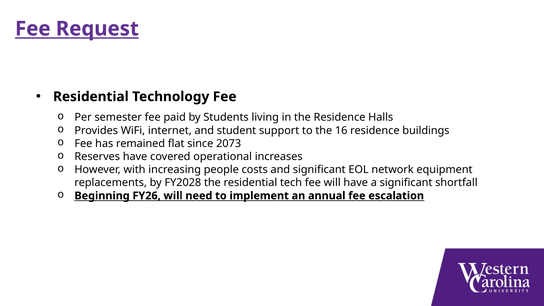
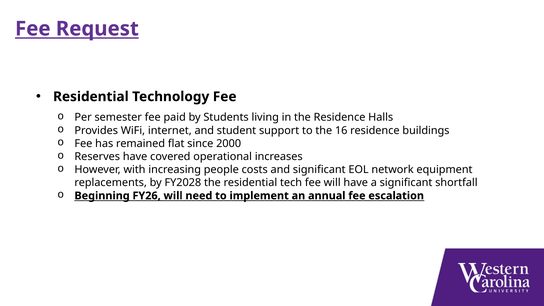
2073: 2073 -> 2000
